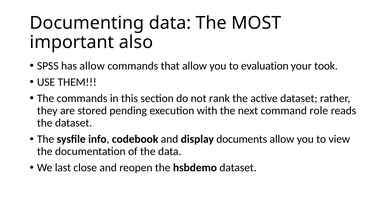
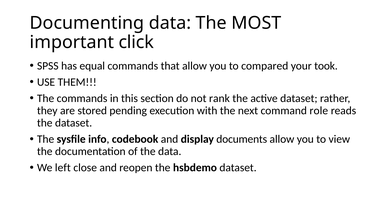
also: also -> click
has allow: allow -> equal
evaluation: evaluation -> compared
last: last -> left
